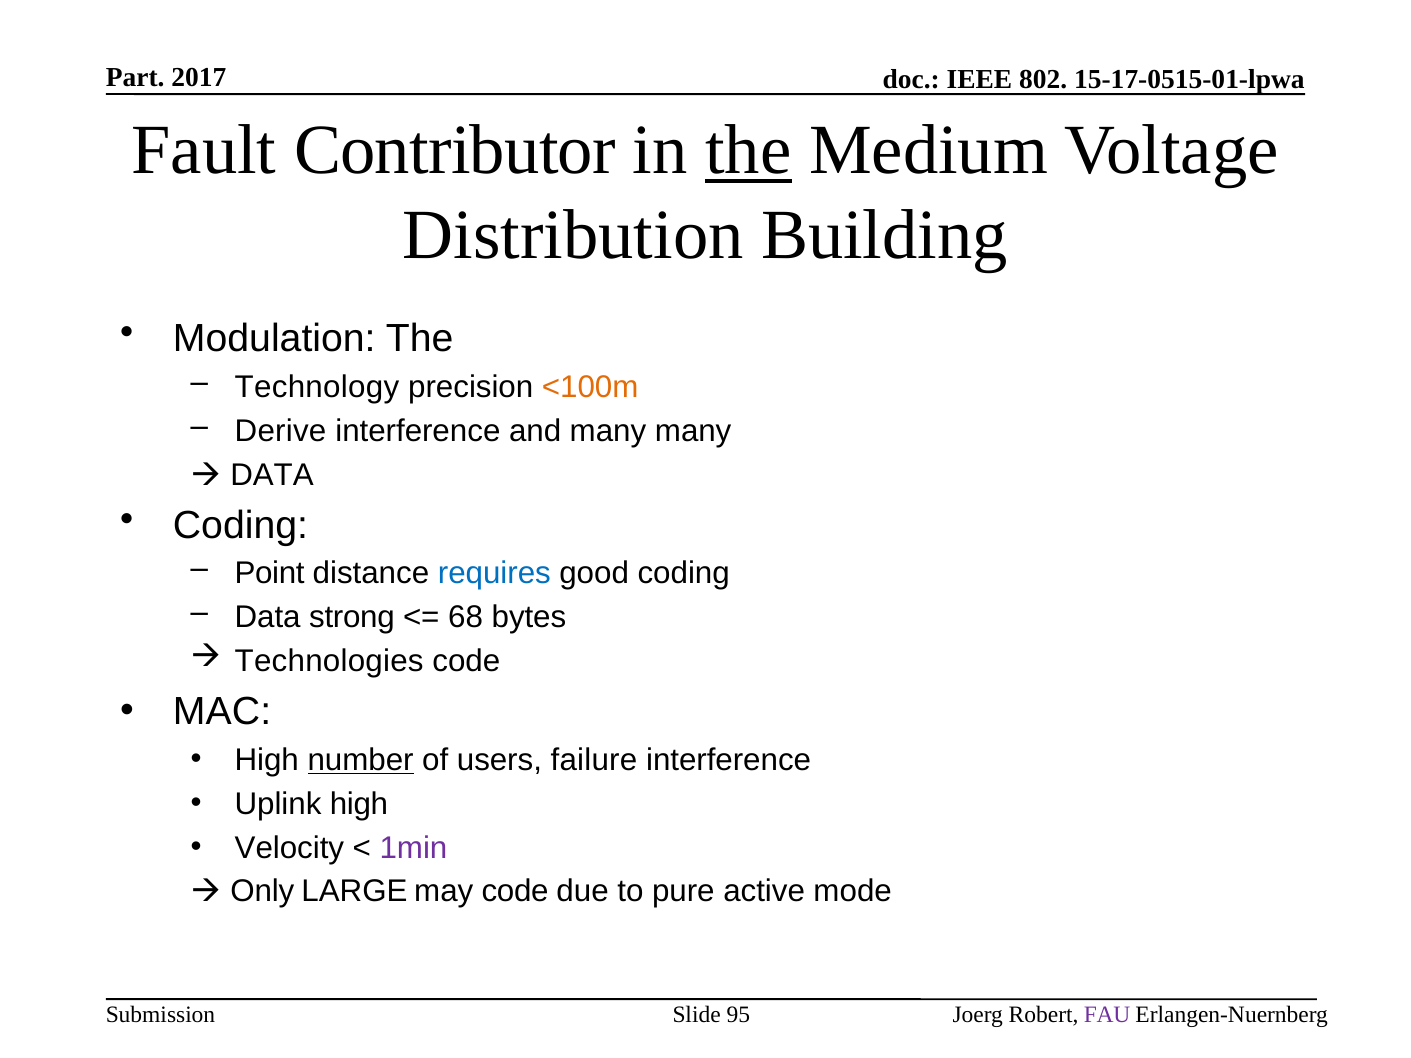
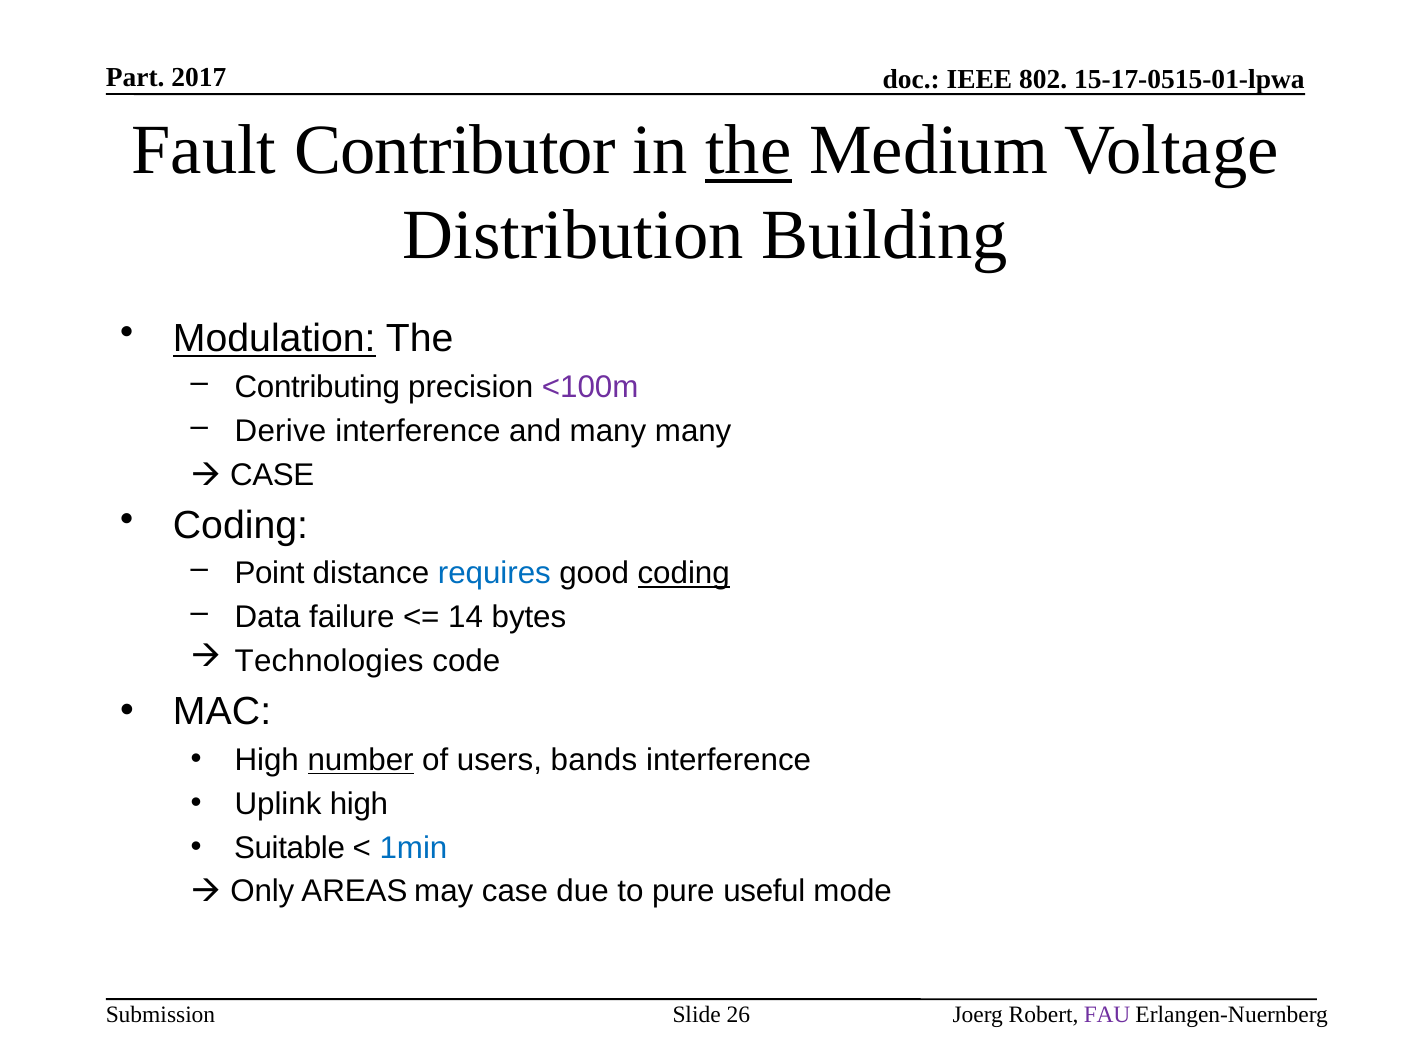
Modulation underline: none -> present
Technology: Technology -> Contributing
<100m colour: orange -> purple
DATA at (272, 475): DATA -> CASE
coding at (684, 574) underline: none -> present
strong: strong -> failure
68: 68 -> 14
failure: failure -> bands
Velocity: Velocity -> Suitable
1min colour: purple -> blue
LARGE: LARGE -> AREAS
may code: code -> case
active: active -> useful
95: 95 -> 26
